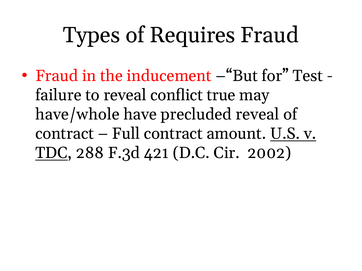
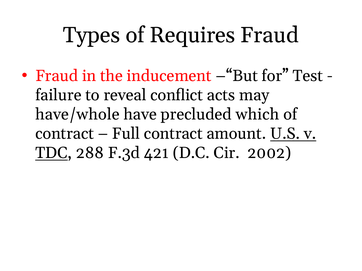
true: true -> acts
precluded reveal: reveal -> which
